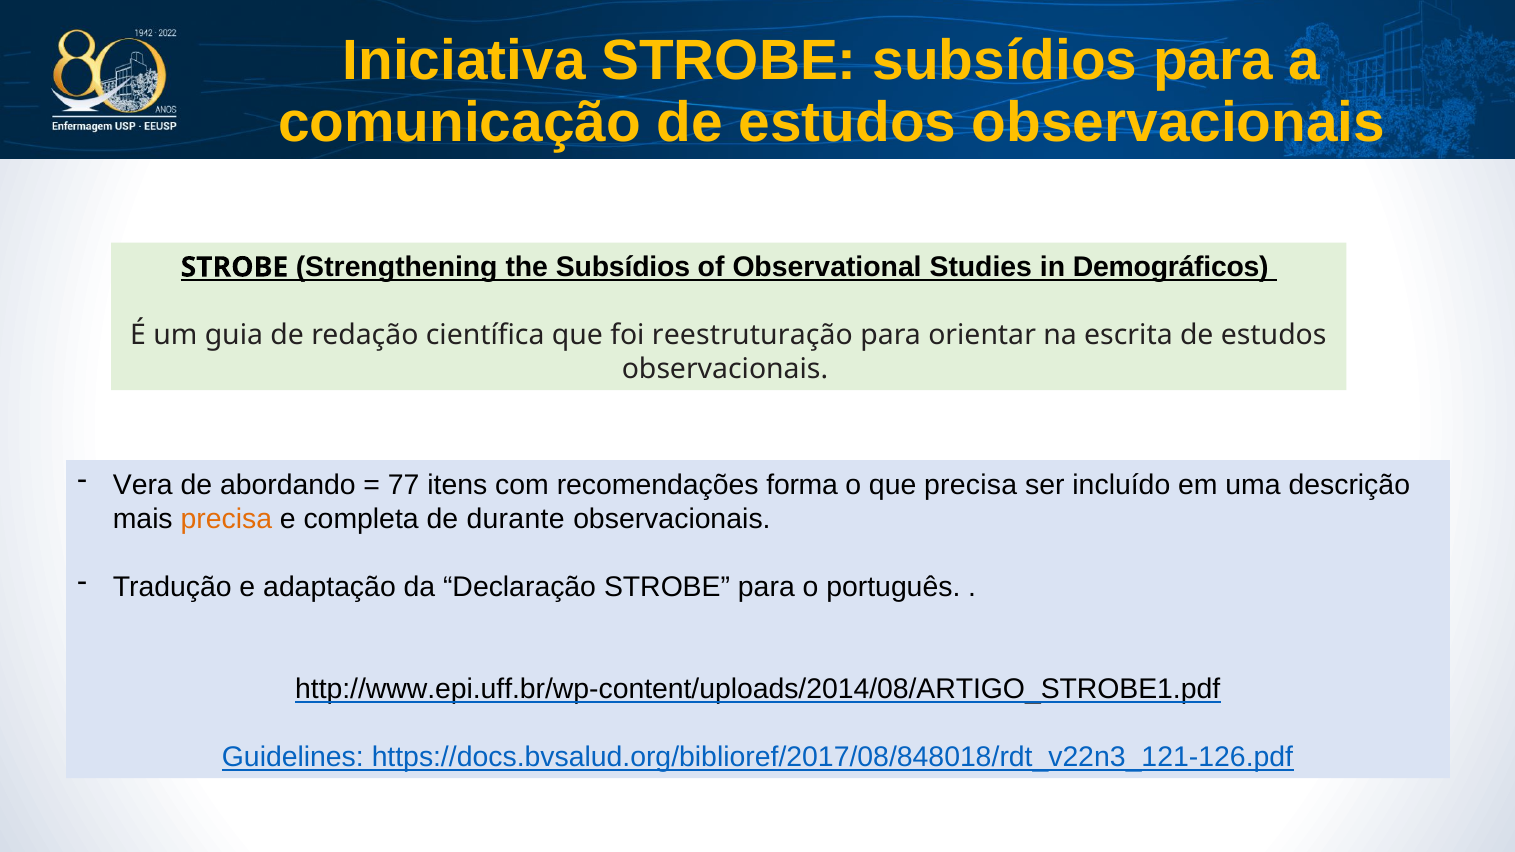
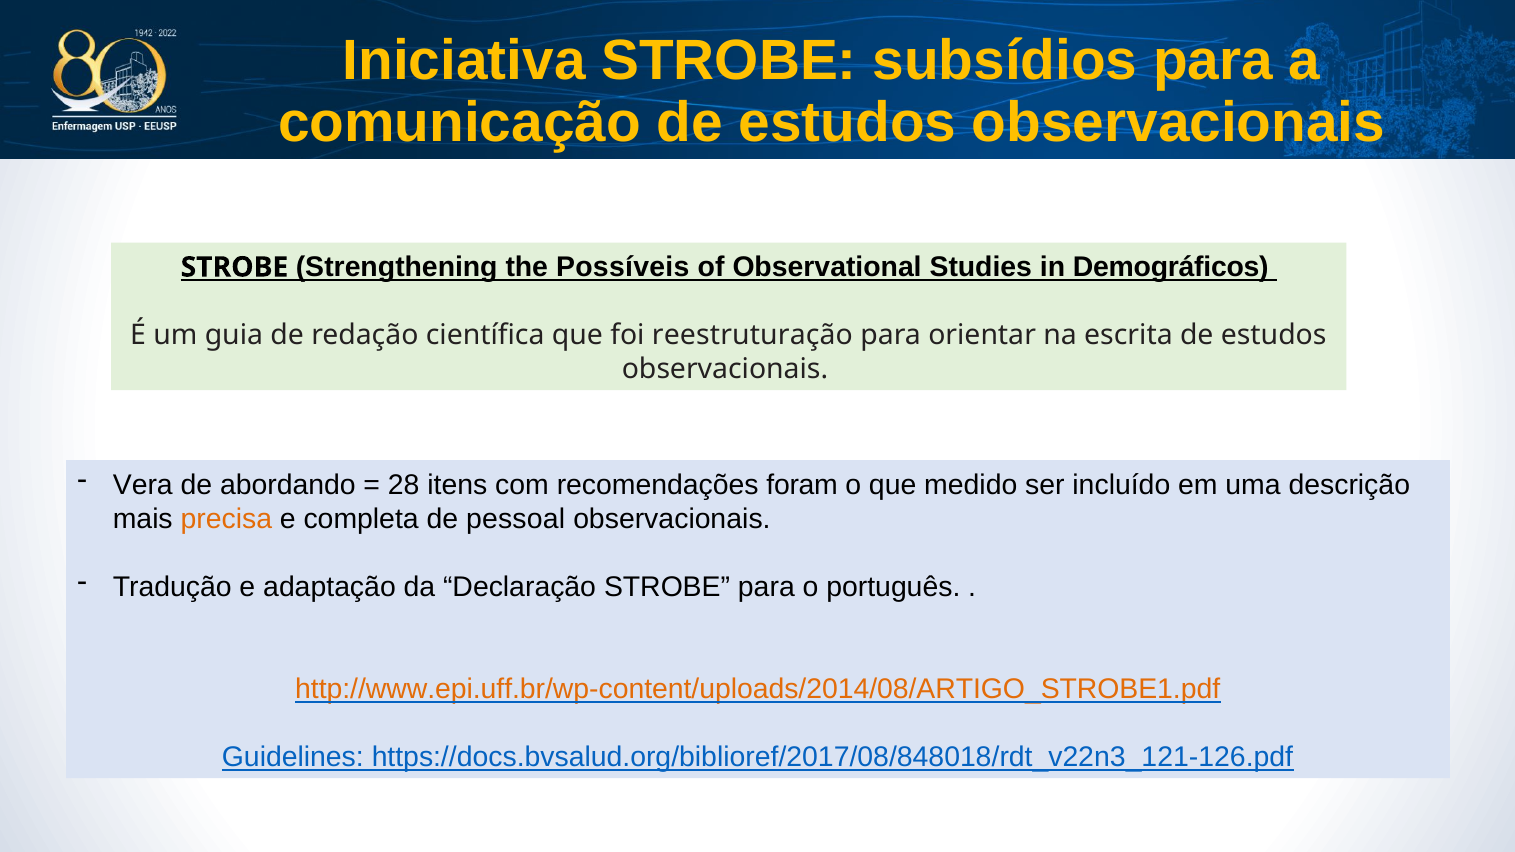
the Subsídios: Subsídios -> Possíveis
77: 77 -> 28
forma: forma -> foram
que precisa: precisa -> medido
durante: durante -> pessoal
http://www.epi.uff.br/wp-content/uploads/2014/08/ARTIGO_STROBE1.pdf colour: black -> orange
